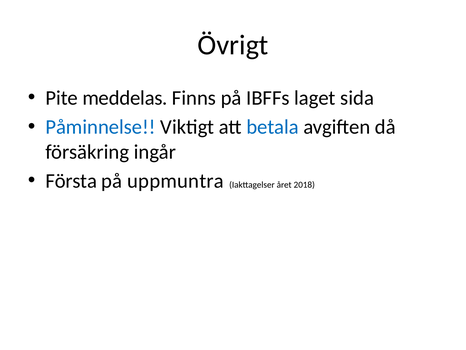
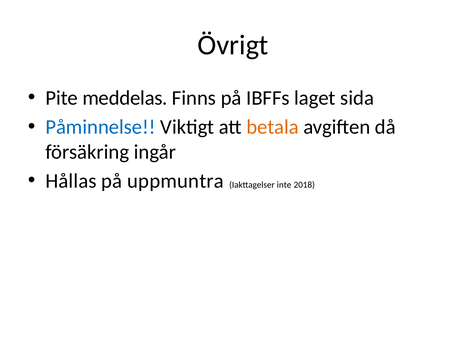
betala colour: blue -> orange
Första: Första -> Hållas
året: året -> inte
